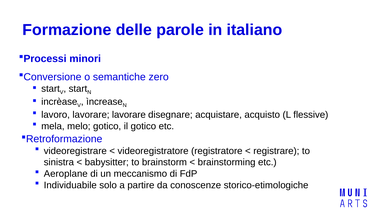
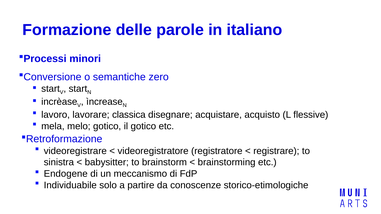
lavorare lavorare: lavorare -> classica
Aeroplane: Aeroplane -> Endogene
